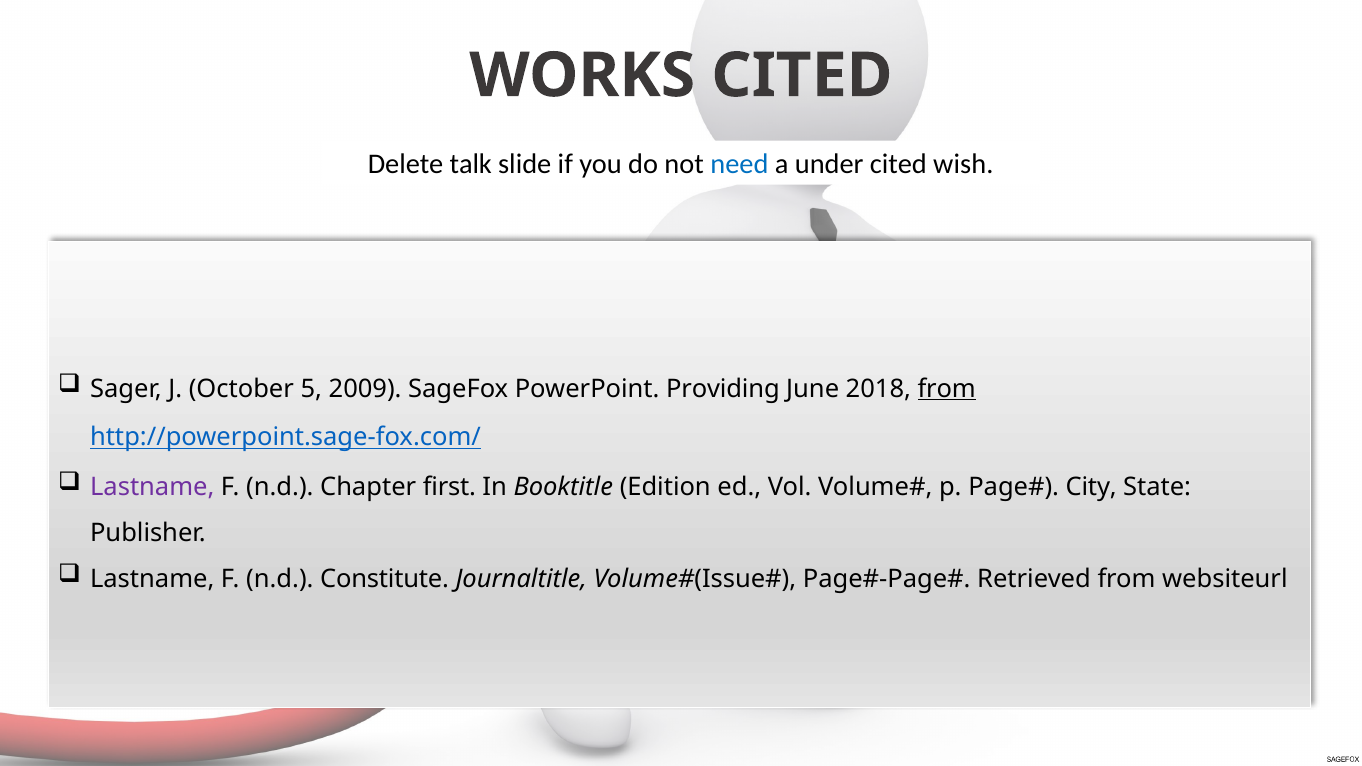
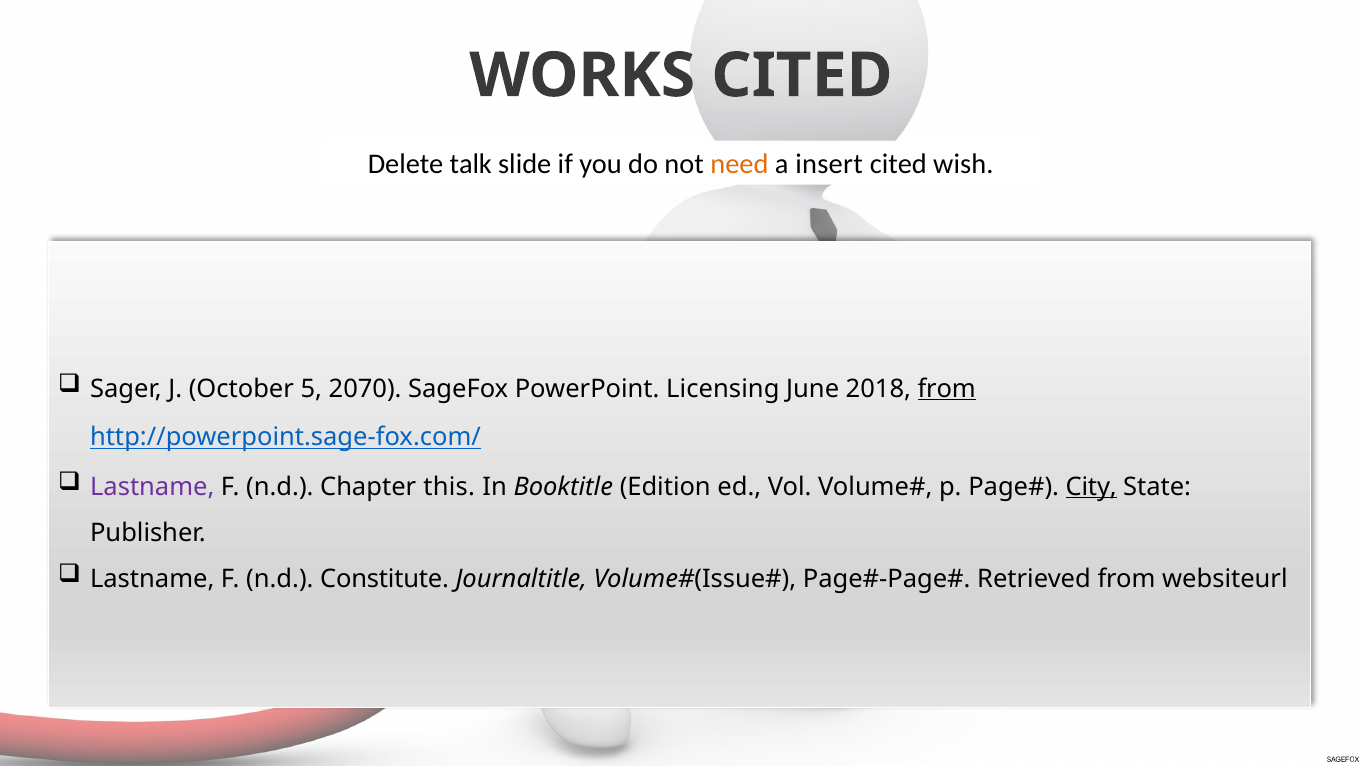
need colour: blue -> orange
under: under -> insert
2009: 2009 -> 2070
Providing: Providing -> Licensing
first: first -> this
City underline: none -> present
